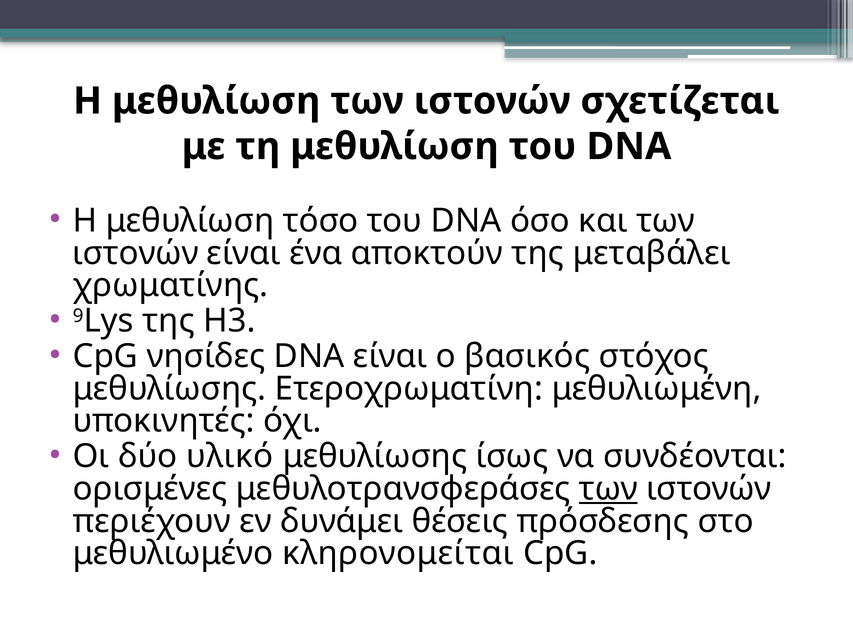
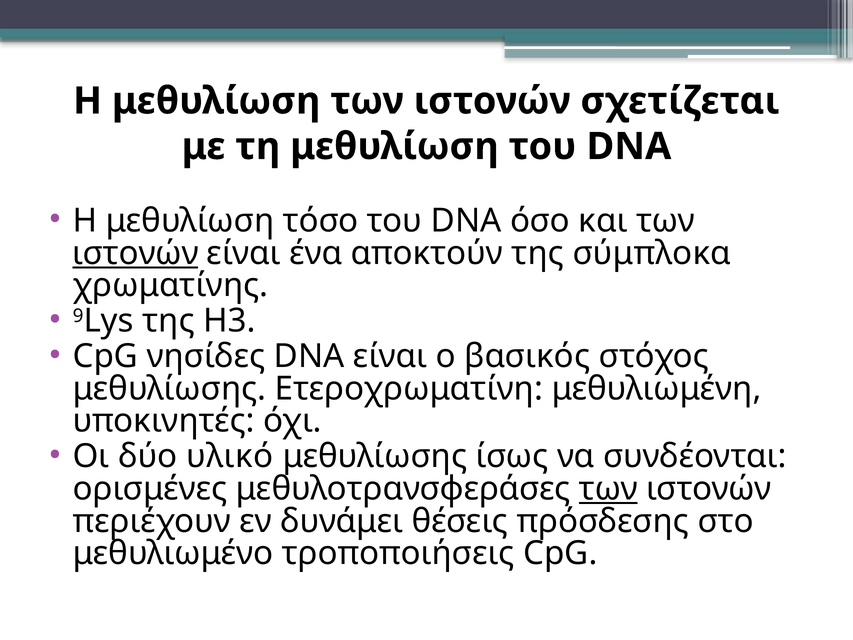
ιστονών at (135, 253) underline: none -> present
μεταβάλει: μεταβάλει -> σύμπλοκα
κληρονομείται: κληρονομείται -> τροποποιήσεις
